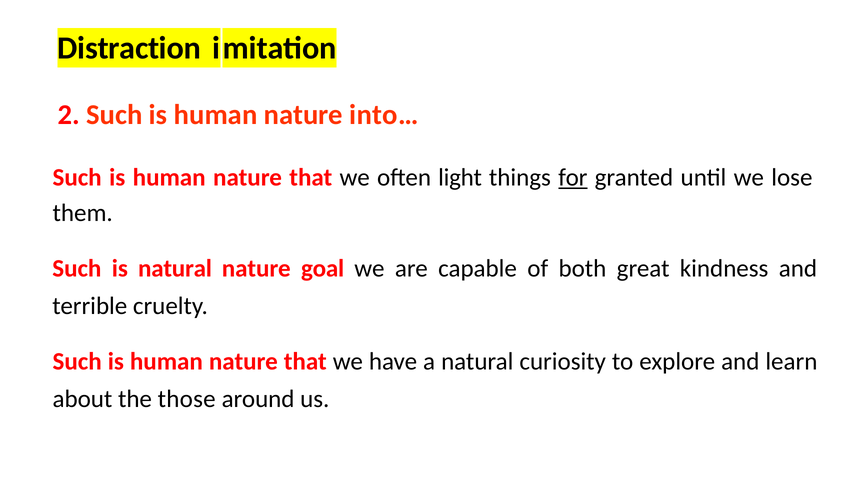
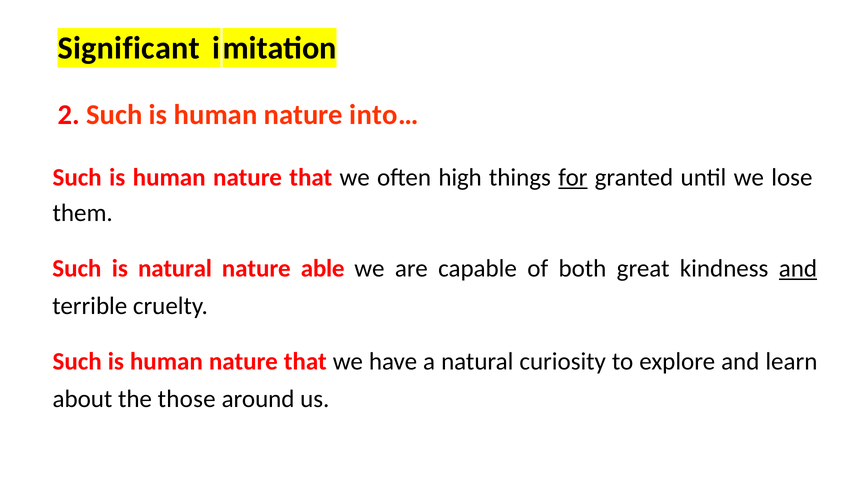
Distraction: Distraction -> Significant
light: light -> high
goal: goal -> able
and at (798, 269) underline: none -> present
